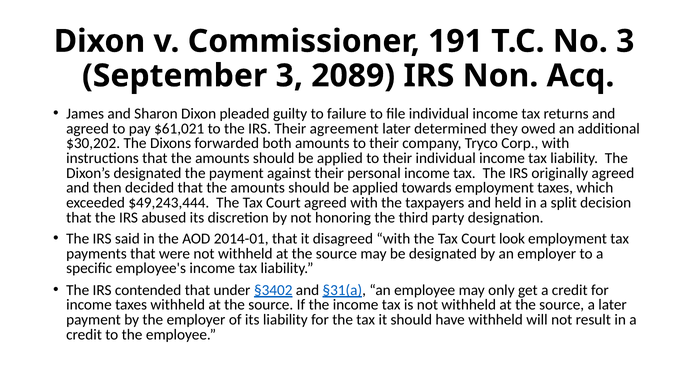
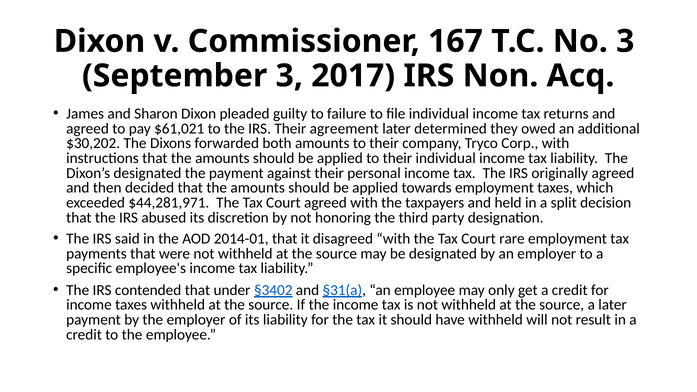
191: 191 -> 167
2089: 2089 -> 2017
$49,243,444: $49,243,444 -> $44,281,971
look: look -> rare
